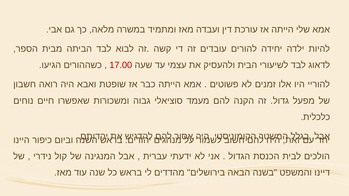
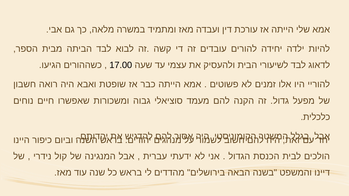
17.00 colour: red -> black
